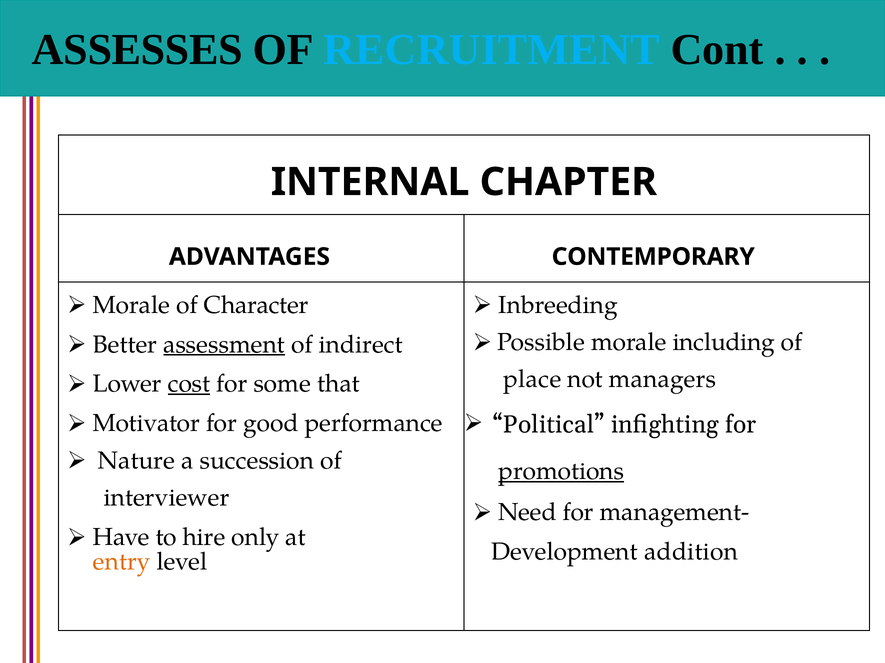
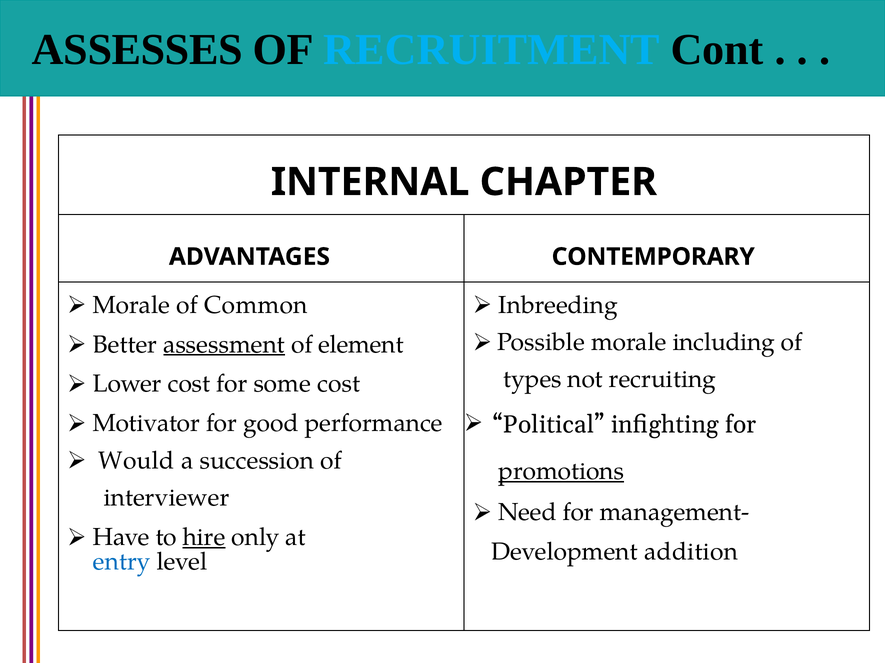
Character: Character -> Common
indirect: indirect -> element
place: place -> types
managers: managers -> recruiting
cost at (189, 384) underline: present -> none
some that: that -> cost
Nature: Nature -> Would
hire underline: none -> present
entry colour: orange -> blue
